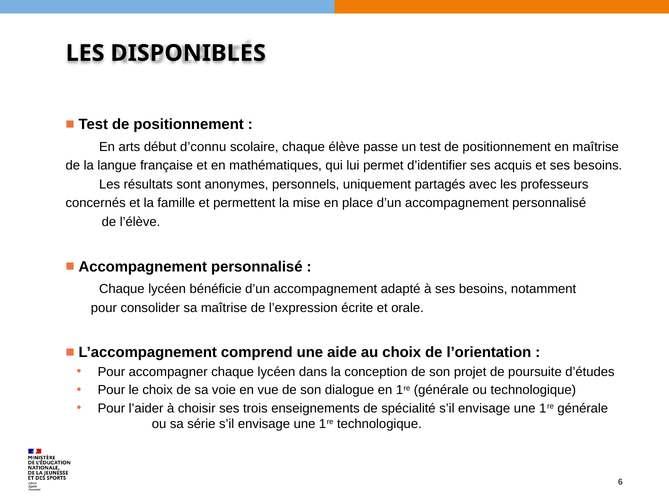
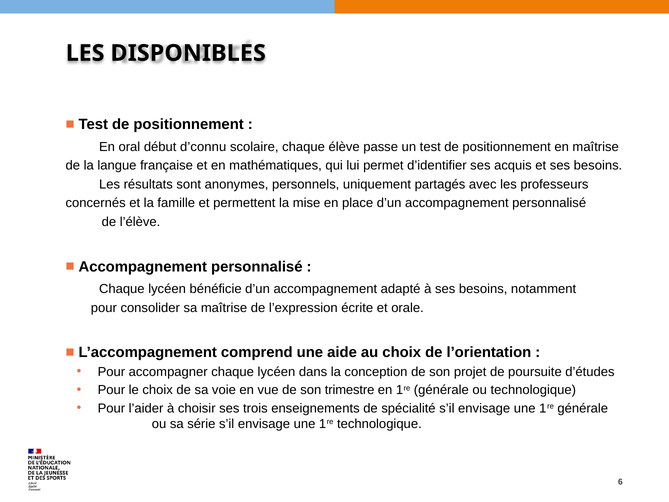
arts: arts -> oral
dialogue: dialogue -> trimestre
